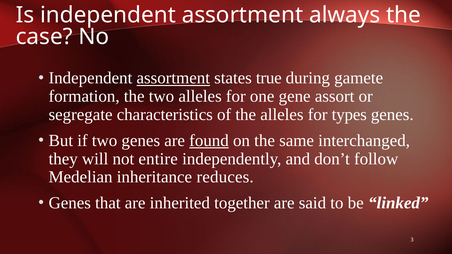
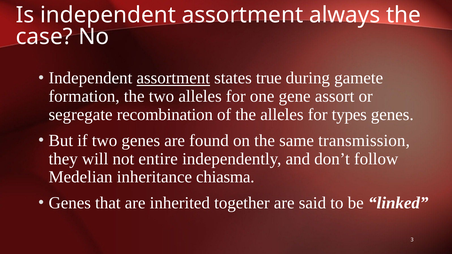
characteristics: characteristics -> recombination
found underline: present -> none
interchanged: interchanged -> transmission
reduces: reduces -> chiasma
